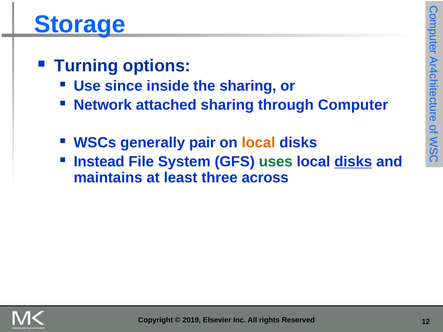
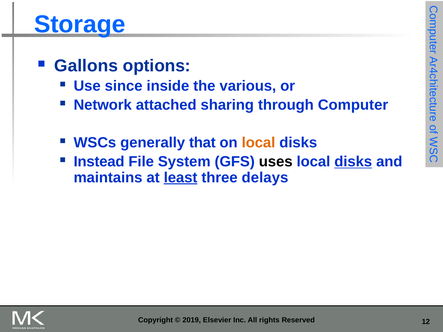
Turning: Turning -> Gallons
the sharing: sharing -> various
pair: pair -> that
uses colour: green -> black
least underline: none -> present
across: across -> delays
